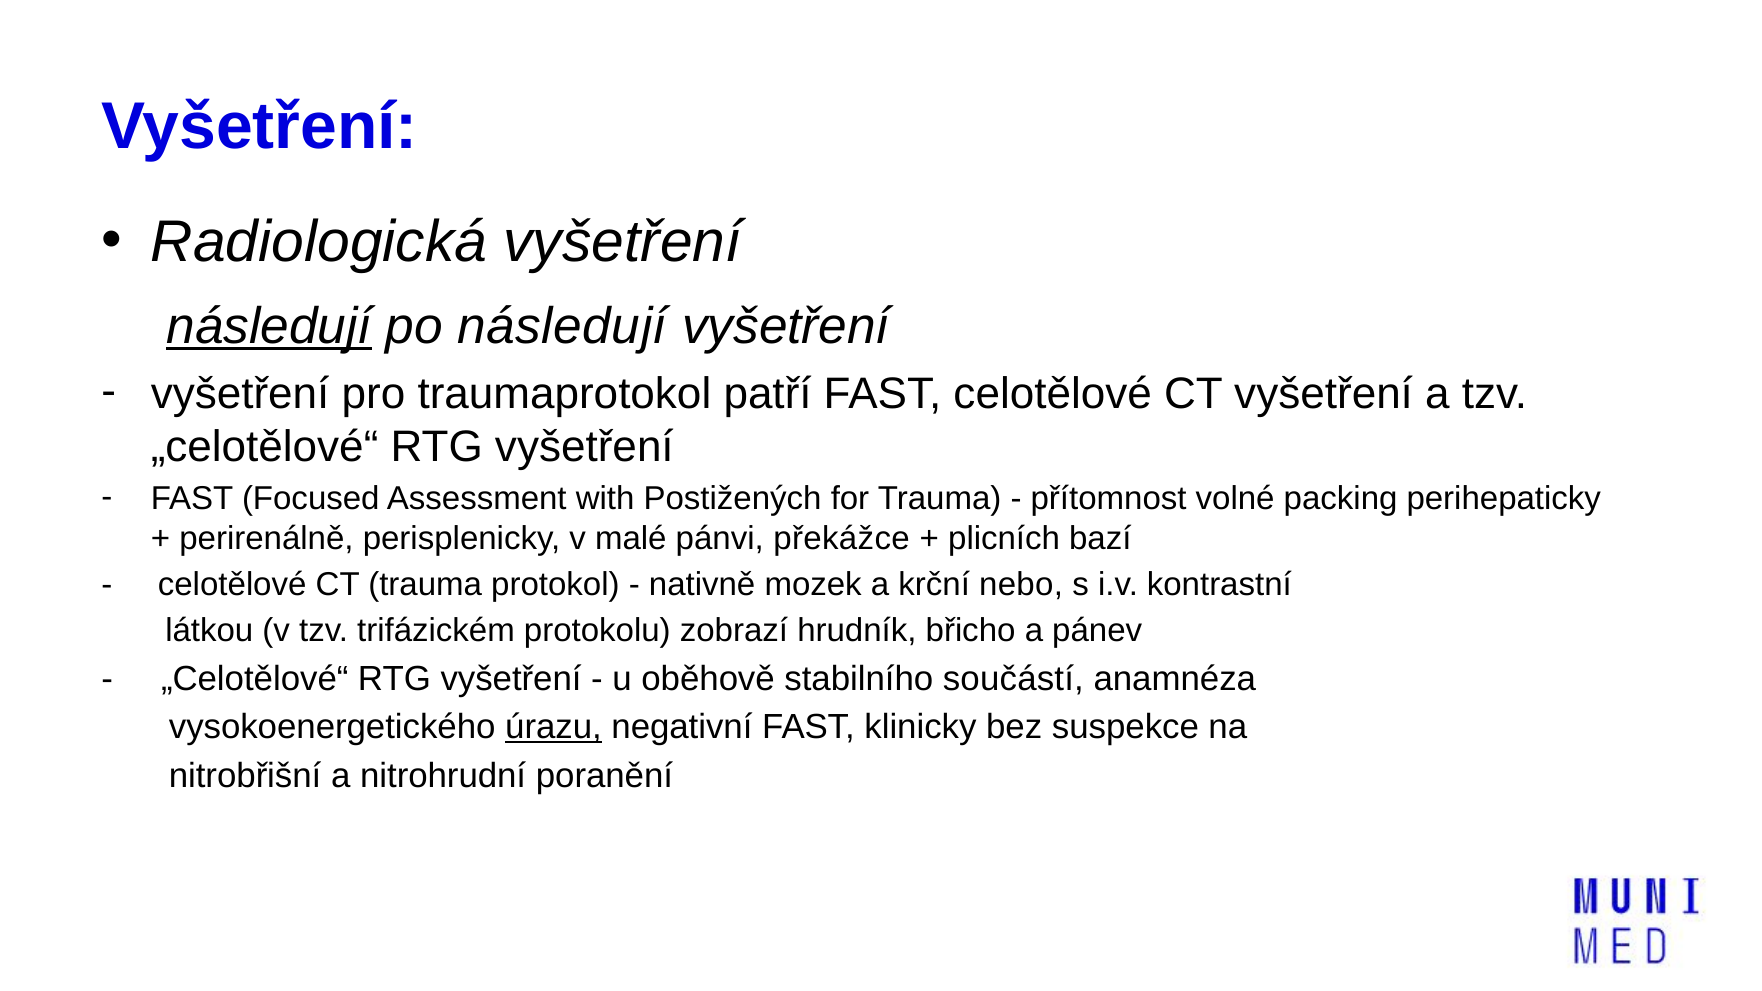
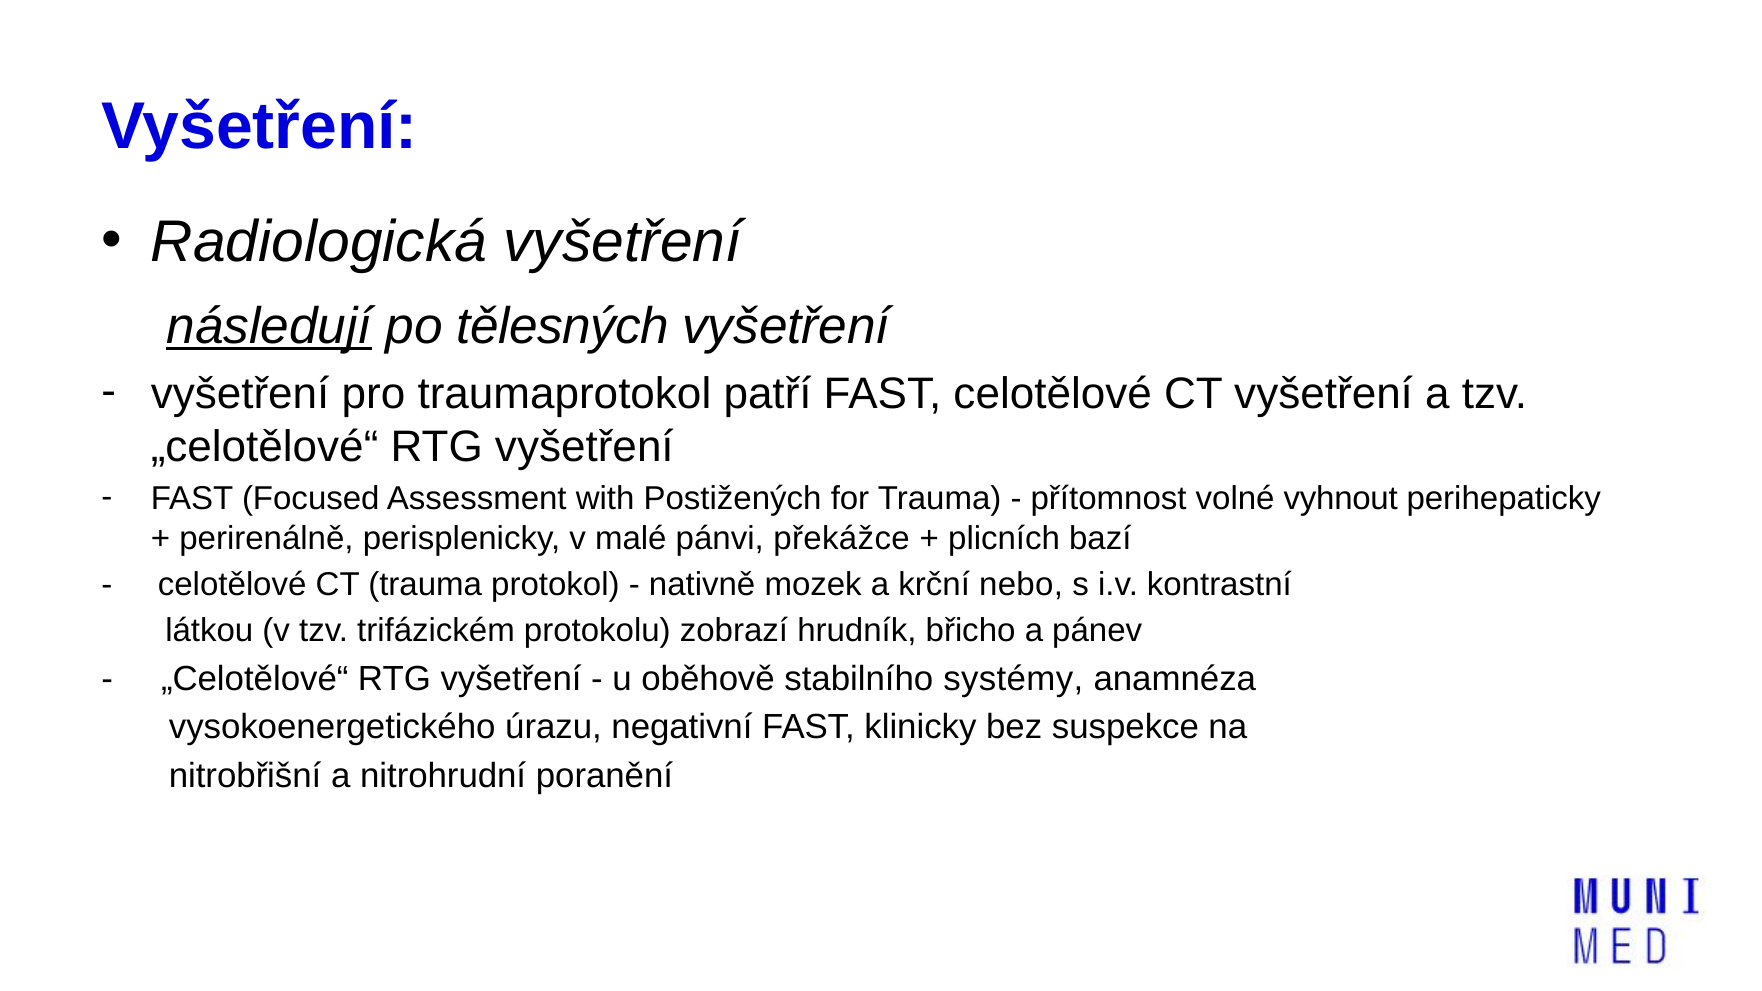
po následují: následují -> tělesných
packing: packing -> vyhnout
součástí: součástí -> systémy
úrazu underline: present -> none
